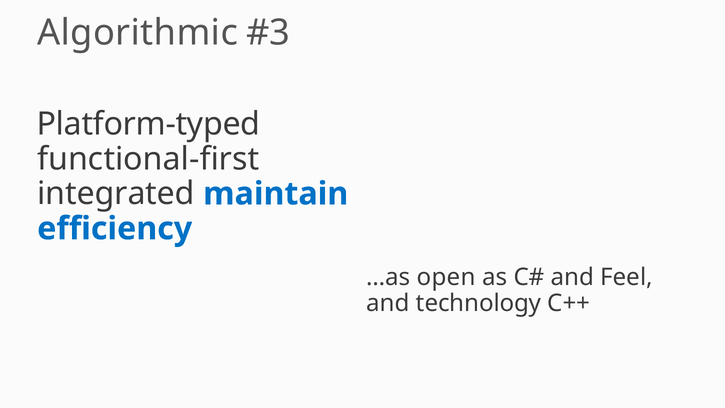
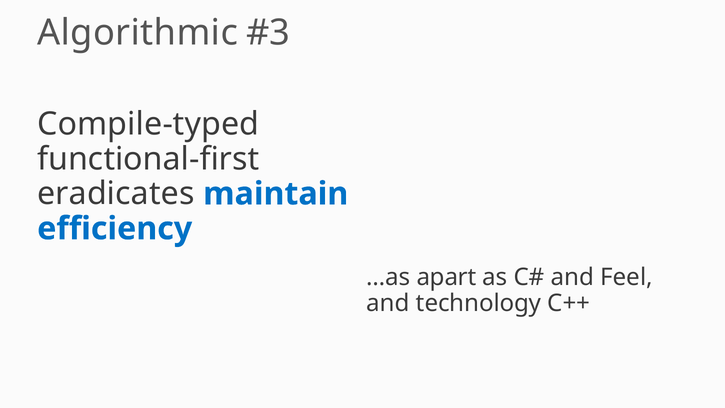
Platform-typed: Platform-typed -> Compile-typed
integrated: integrated -> eradicates
open: open -> apart
